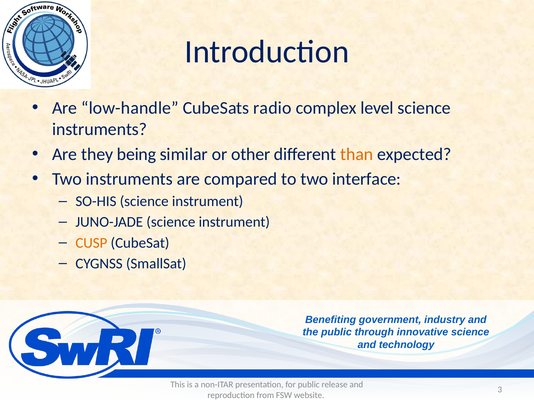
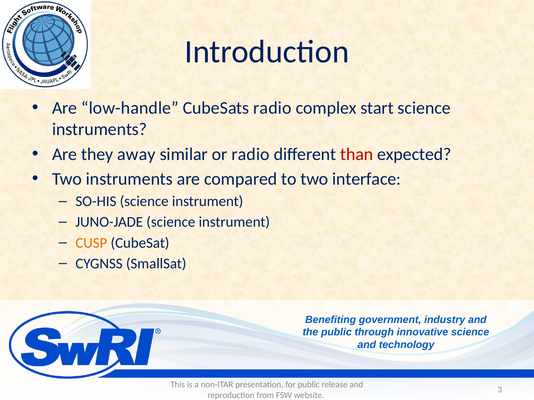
level: level -> start
being: being -> away
or other: other -> radio
than colour: orange -> red
